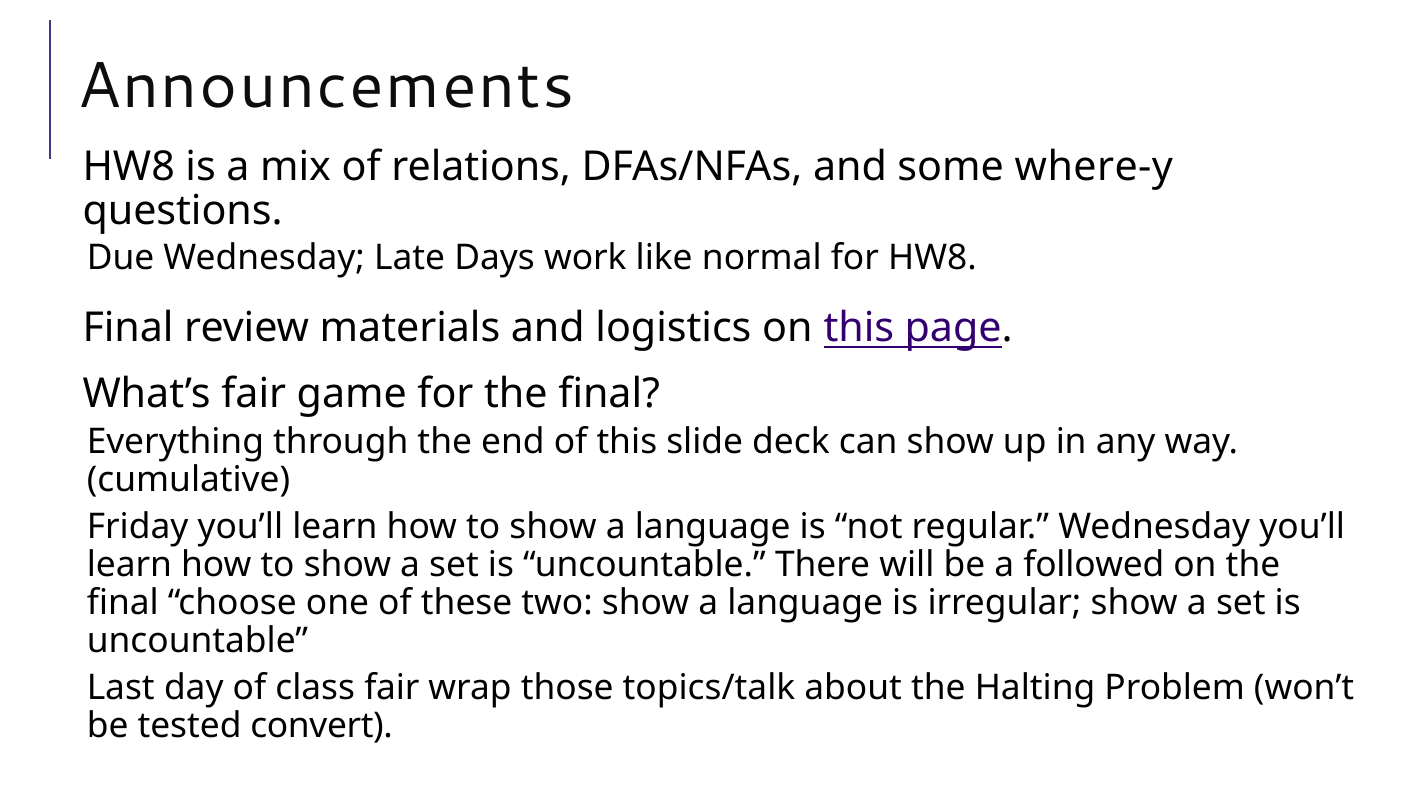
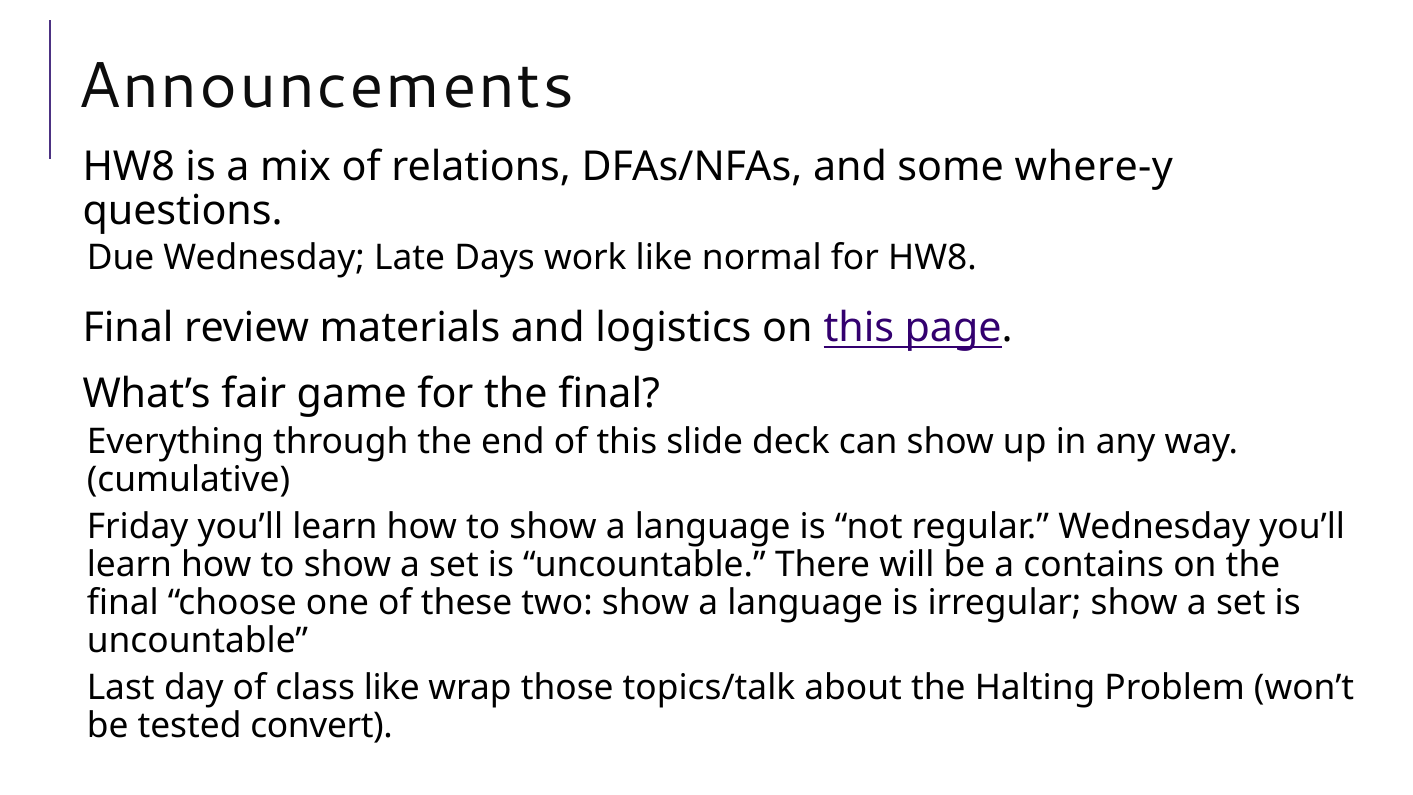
followed: followed -> contains
class fair: fair -> like
